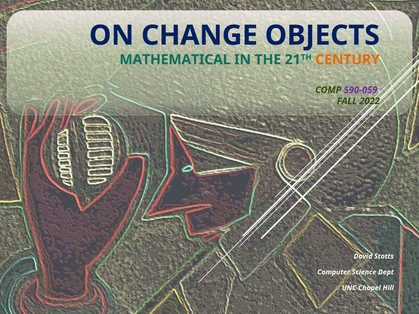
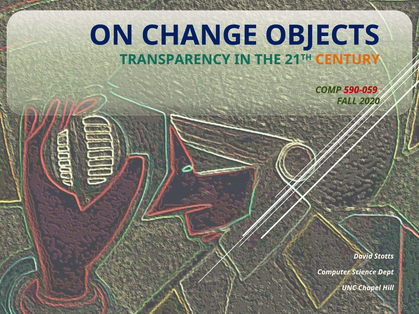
MATHEMATICAL: MATHEMATICAL -> TRANSPARENCY
590-059 colour: purple -> red
2022: 2022 -> 2020
